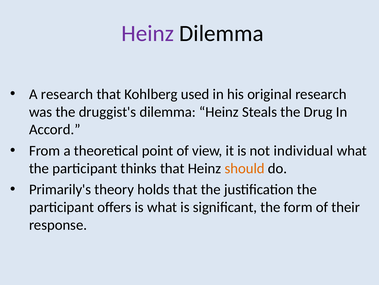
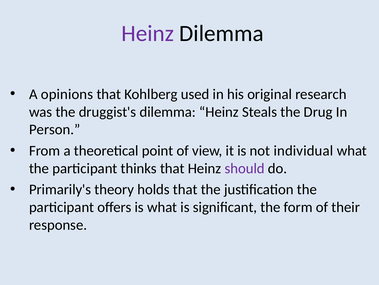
A research: research -> opinions
Accord: Accord -> Person
should colour: orange -> purple
